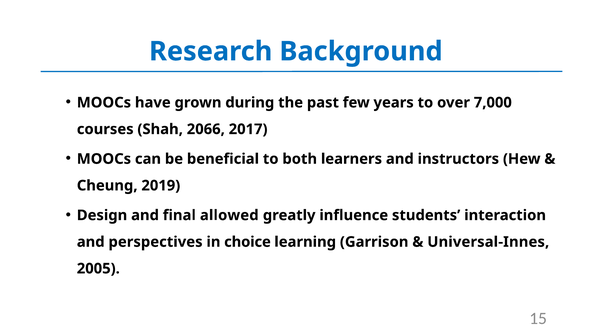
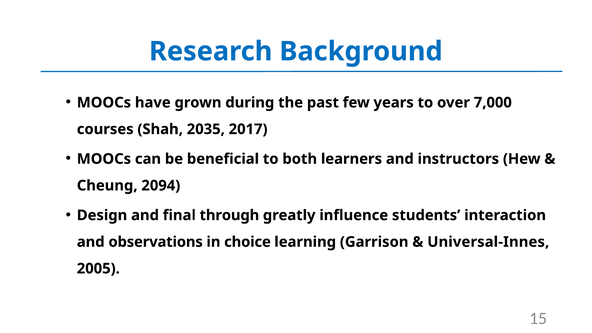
2066: 2066 -> 2035
2019: 2019 -> 2094
allowed: allowed -> through
perspectives: perspectives -> observations
